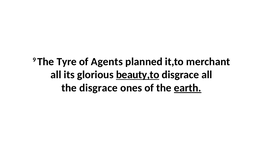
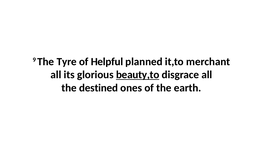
Agents: Agents -> Helpful
the disgrace: disgrace -> destined
earth underline: present -> none
